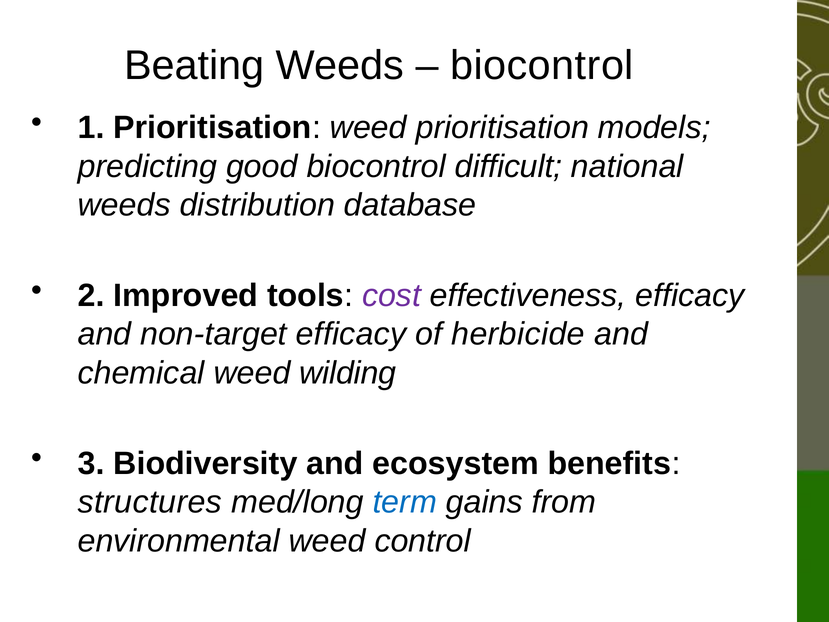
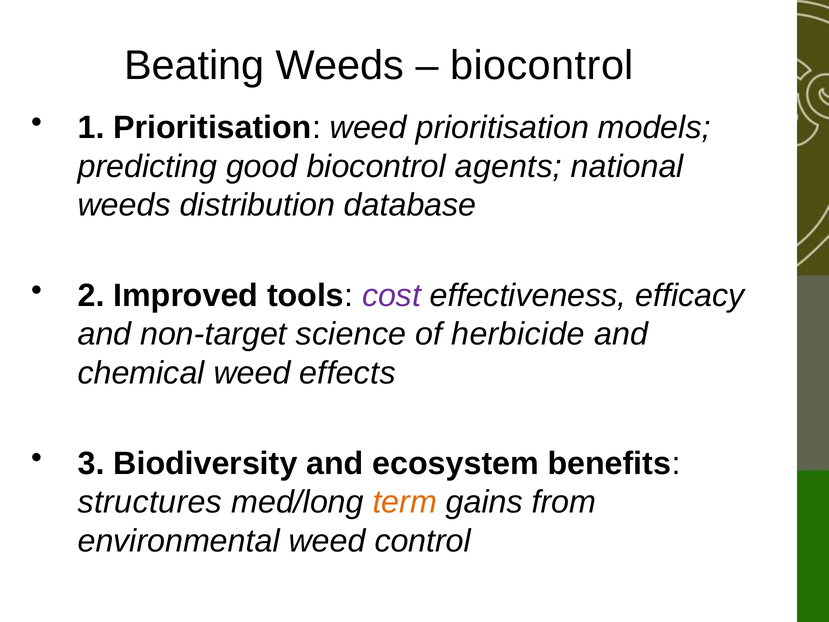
difficult: difficult -> agents
non-target efficacy: efficacy -> science
wilding: wilding -> effects
term colour: blue -> orange
